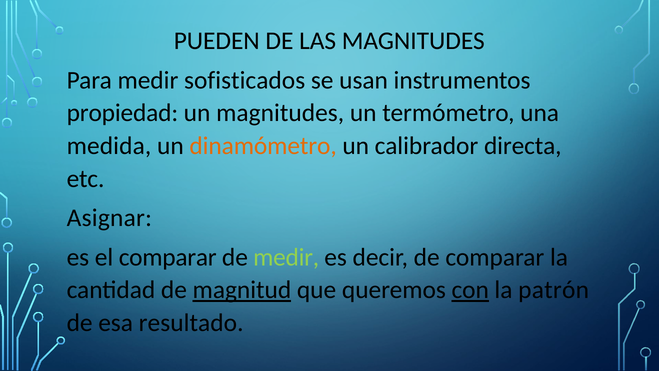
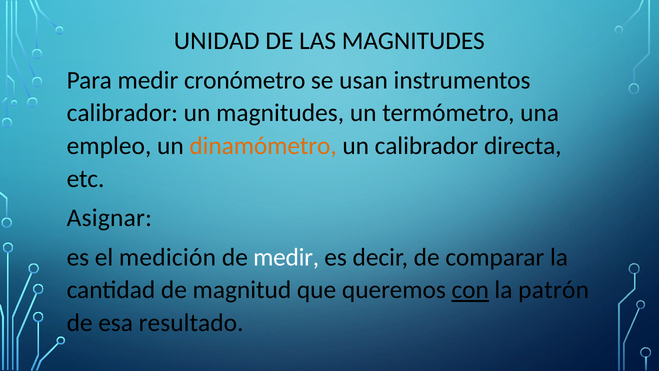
PUEDEN: PUEDEN -> UNIDAD
sofisticados: sofisticados -> cronómetro
propiedad at (122, 113): propiedad -> calibrador
medida: medida -> empleo
el comparar: comparar -> medición
medir at (286, 257) colour: light green -> white
magnitud underline: present -> none
